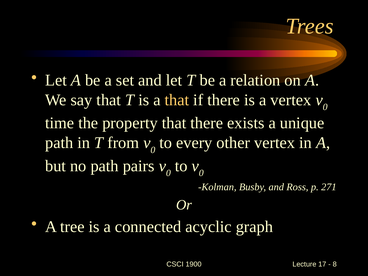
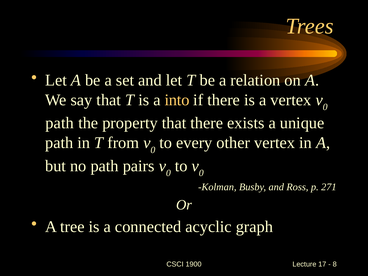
a that: that -> into
time at (60, 123): time -> path
